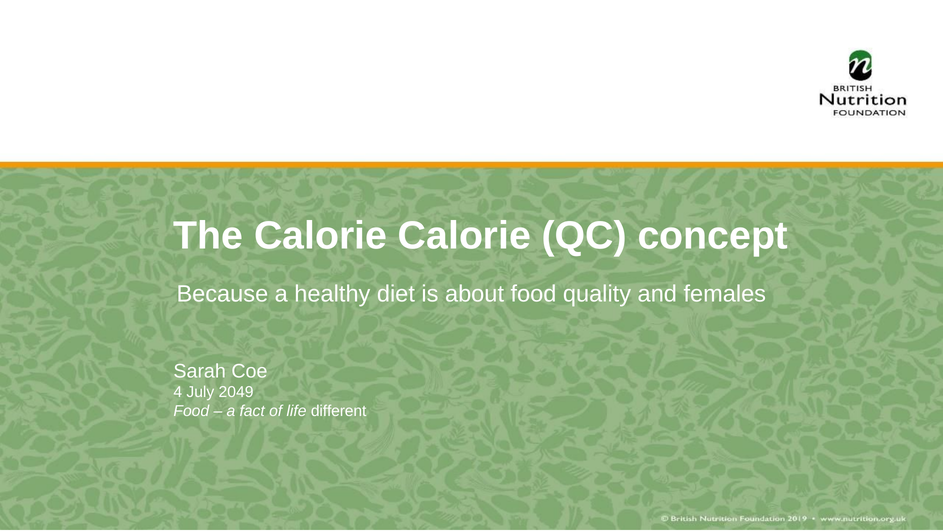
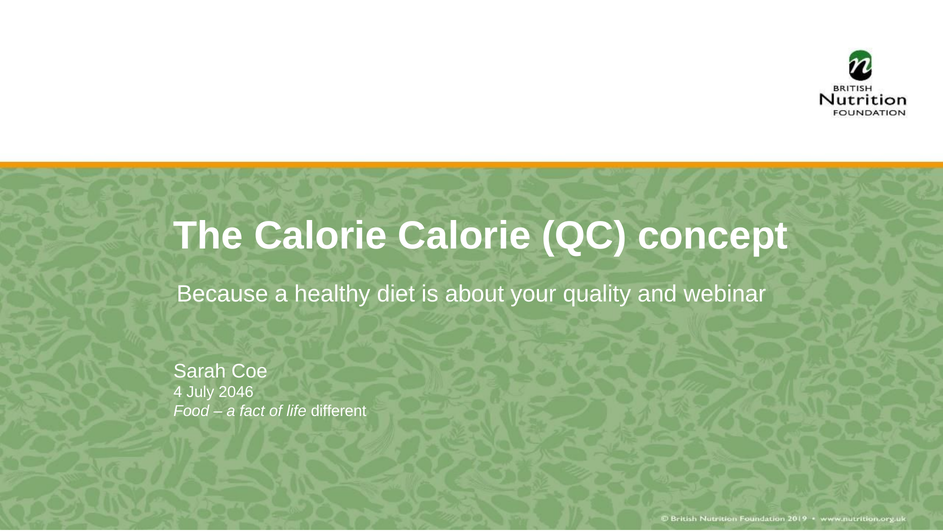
about food: food -> your
females: females -> webinar
2049: 2049 -> 2046
